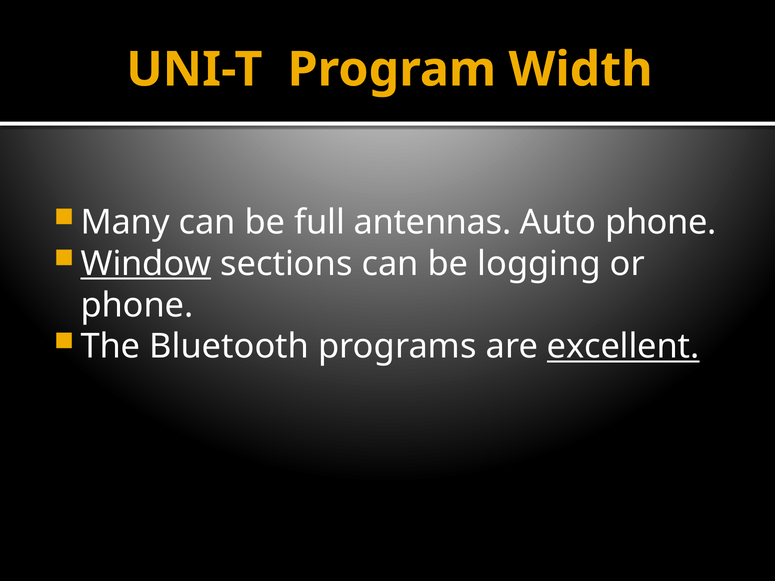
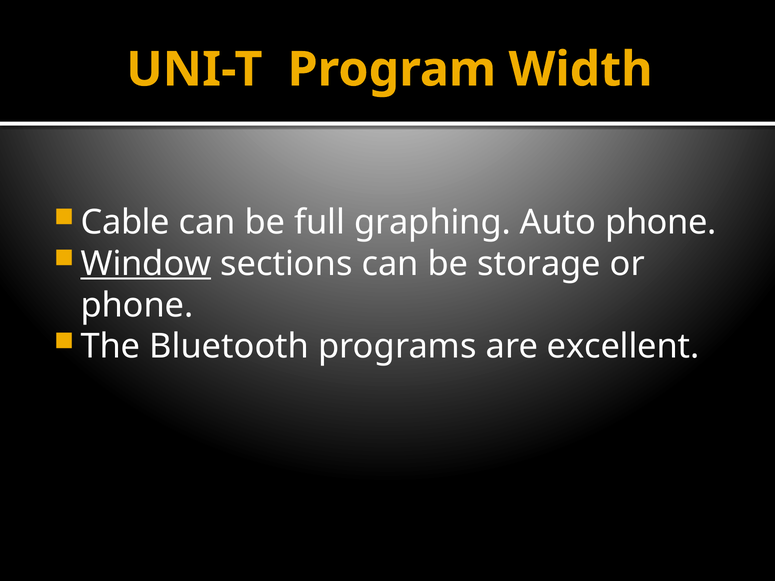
Many: Many -> Cable
antennas: antennas -> graphing
logging: logging -> storage
excellent underline: present -> none
